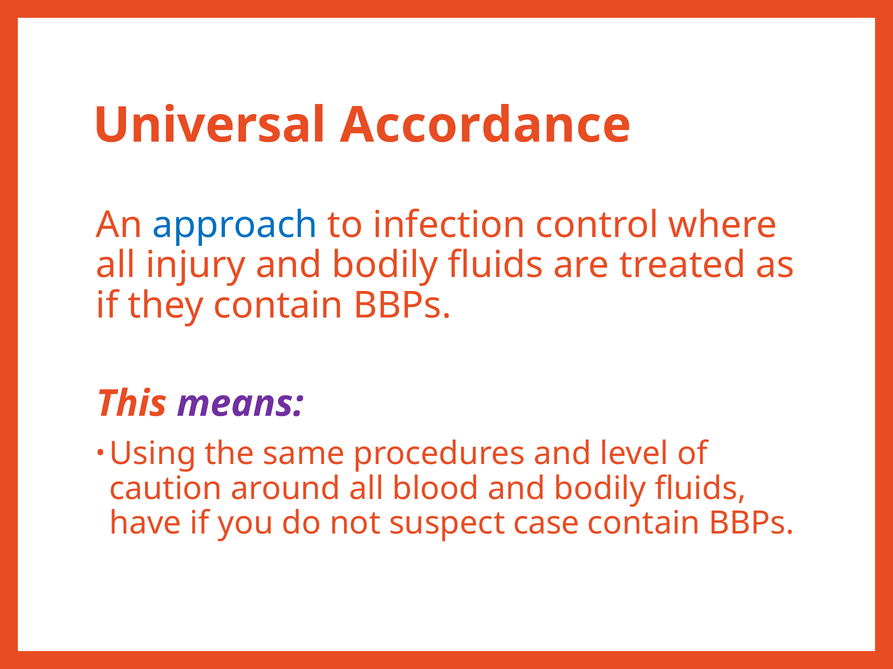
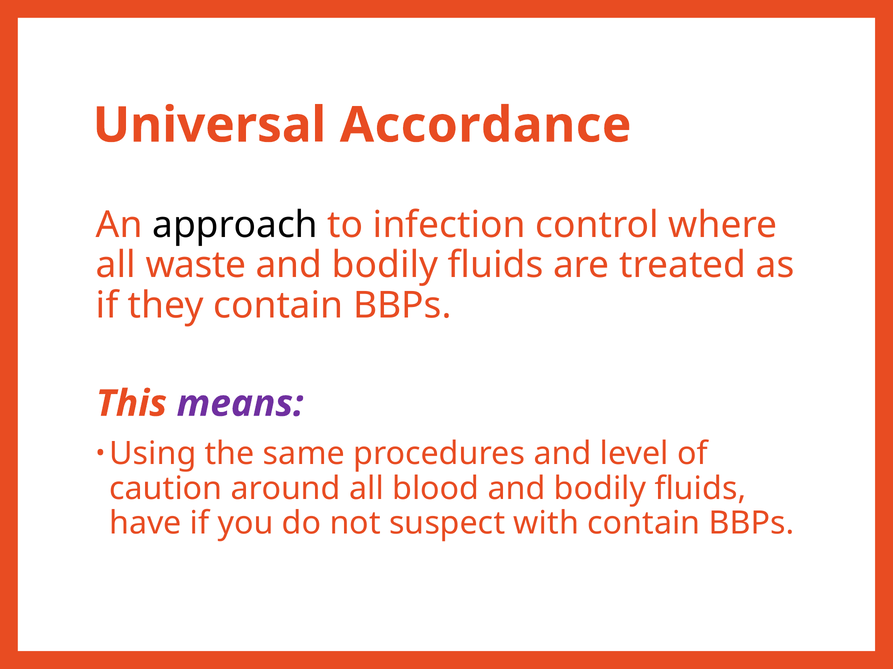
approach colour: blue -> black
injury: injury -> waste
case: case -> with
